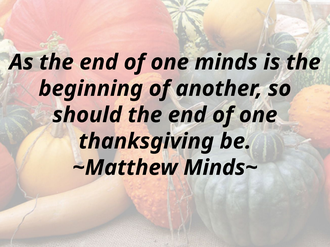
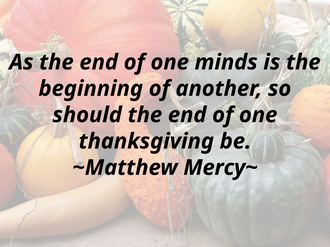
Minds~: Minds~ -> Mercy~
